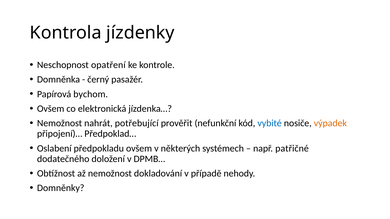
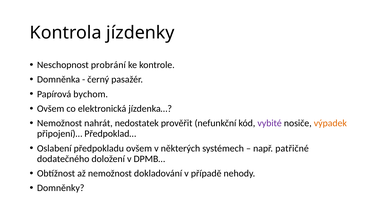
opatření: opatření -> probrání
potřebující: potřebující -> nedostatek
vybité colour: blue -> purple
